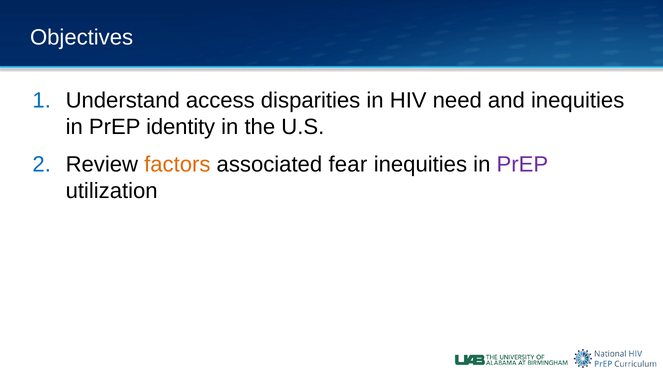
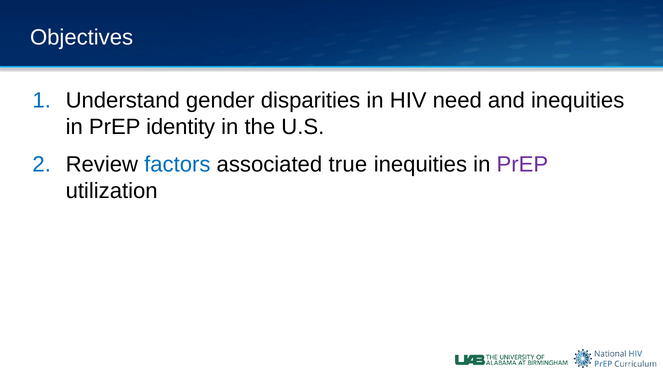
access: access -> gender
factors colour: orange -> blue
fear: fear -> true
